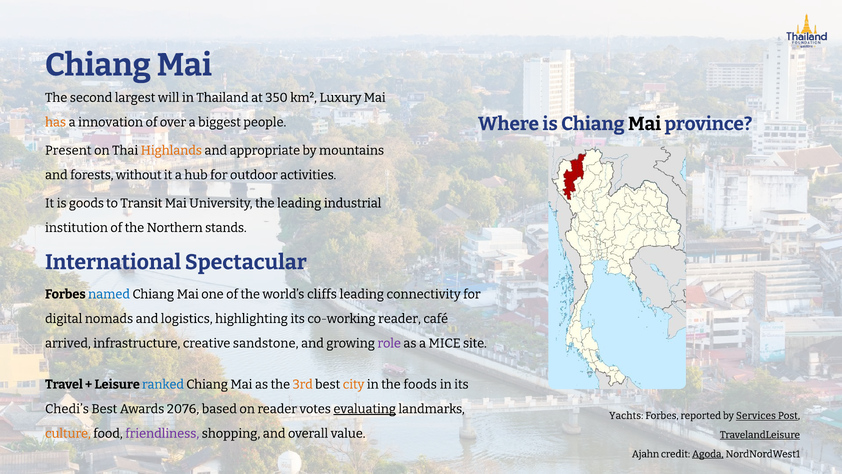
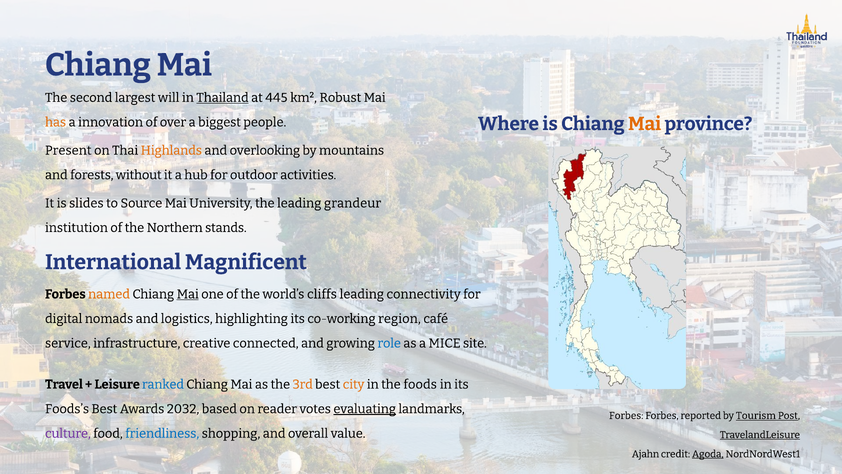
Thailand underline: none -> present
350: 350 -> 445
Luxury: Luxury -> Robust
Mai at (645, 124) colour: black -> orange
appropriate: appropriate -> overlooking
goods: goods -> slides
Transit: Transit -> Source
industrial: industrial -> grandeur
Spectacular: Spectacular -> Magnificent
named colour: blue -> orange
Mai at (188, 294) underline: none -> present
co-working reader: reader -> region
arrived: arrived -> service
sandstone: sandstone -> connected
role colour: purple -> blue
Chedi’s: Chedi’s -> Foods’s
2076: 2076 -> 2032
Yachts at (626, 415): Yachts -> Forbes
Services: Services -> Tourism
culture colour: orange -> purple
friendliness colour: purple -> blue
